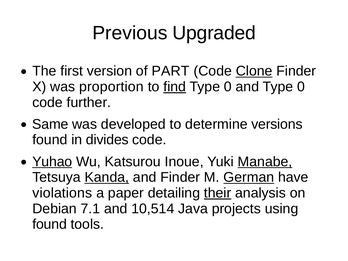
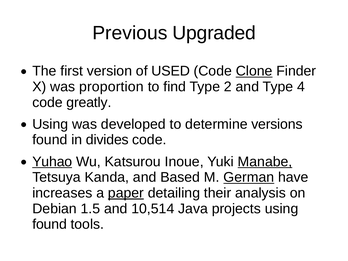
PART: PART -> USED
find underline: present -> none
0 at (228, 87): 0 -> 2
and Type 0: 0 -> 4
further: further -> greatly
Same at (50, 124): Same -> Using
Kanda underline: present -> none
and Finder: Finder -> Based
violations: violations -> increases
paper underline: none -> present
their underline: present -> none
7.1: 7.1 -> 1.5
